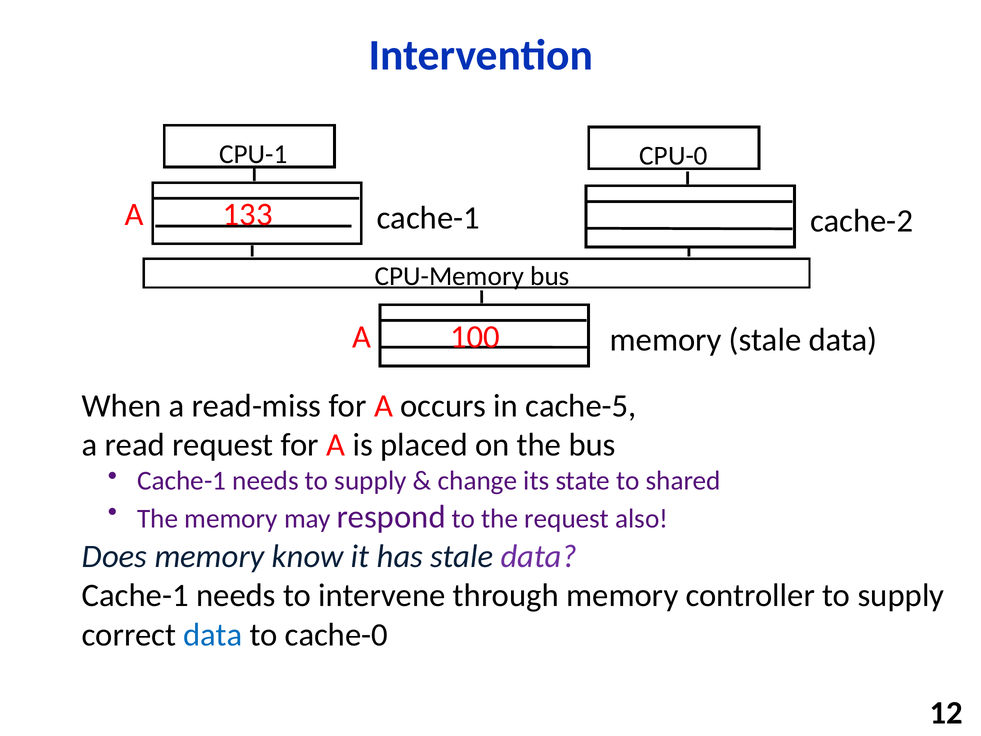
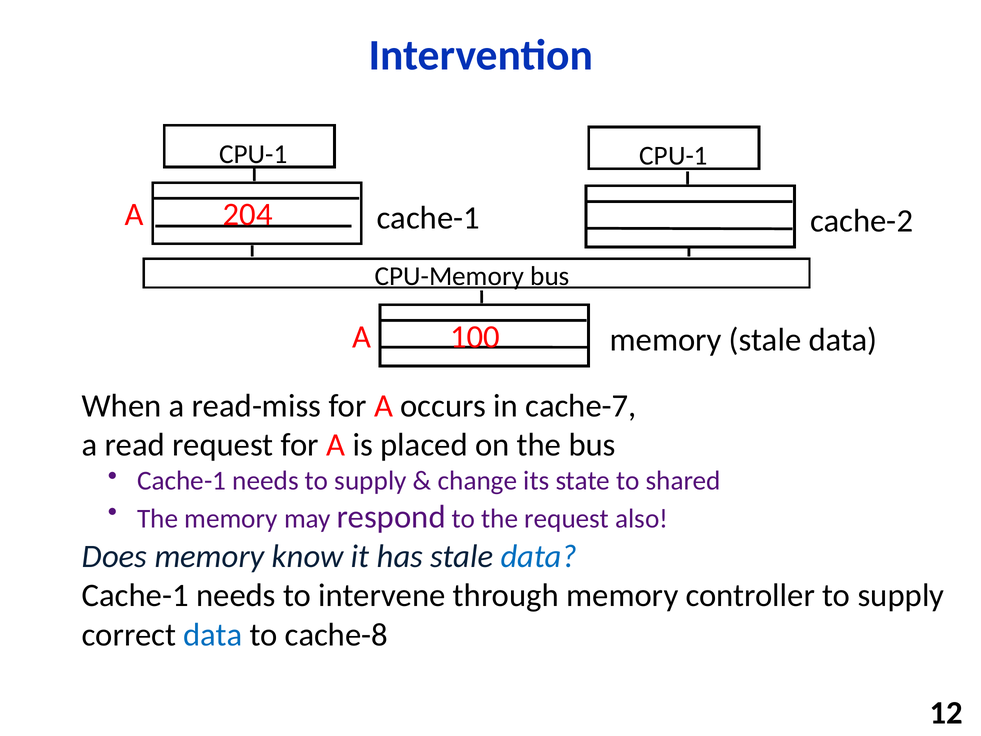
CPU-1 CPU-0: CPU-0 -> CPU-1
133: 133 -> 204
cache-5: cache-5 -> cache-7
data at (539, 556) colour: purple -> blue
cache-0: cache-0 -> cache-8
